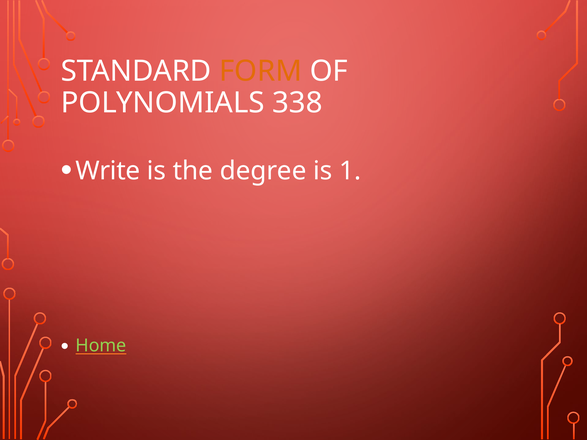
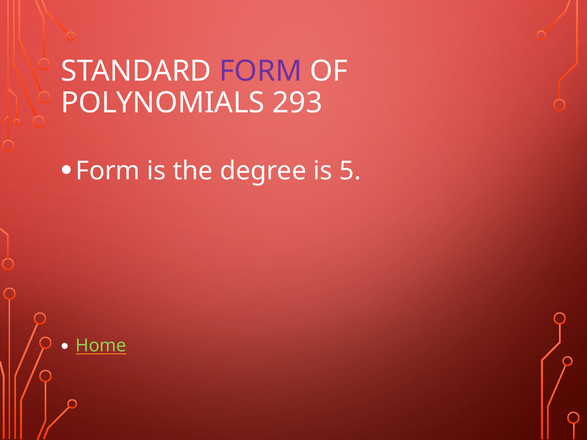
FORM at (261, 71) colour: orange -> purple
338: 338 -> 293
Write at (108, 171): Write -> Form
1: 1 -> 5
